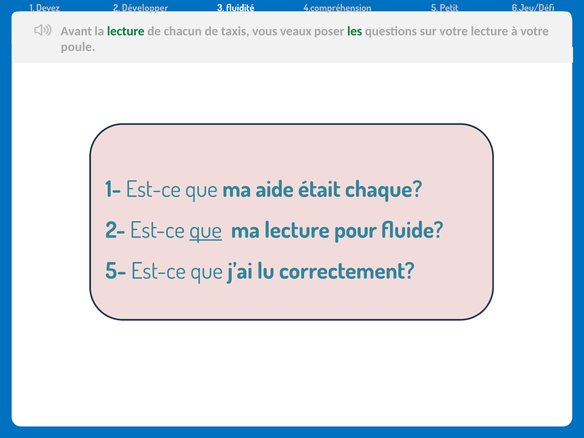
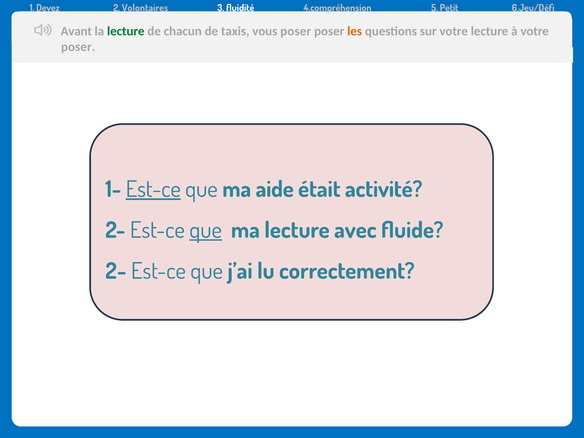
Développer: Développer -> Volontaires
vous veaux: veaux -> poser
les colour: green -> orange
poule at (78, 47): poule -> poser
Est-ce at (153, 189) underline: none -> present
chaque: chaque -> activité
pour: pour -> avec
5- at (116, 271): 5- -> 2-
